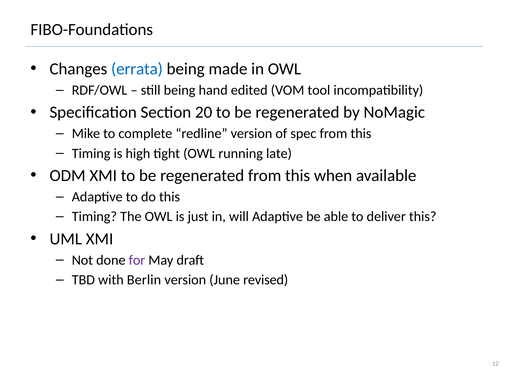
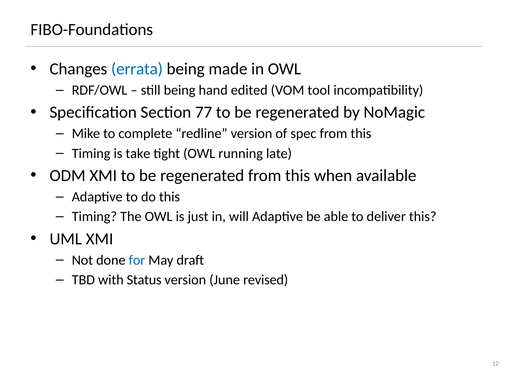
20: 20 -> 77
high: high -> take
for colour: purple -> blue
Berlin: Berlin -> Status
